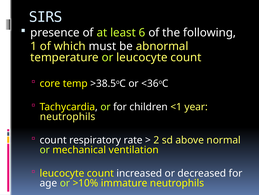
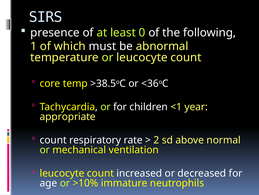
6: 6 -> 0
neutrophils at (68, 116): neutrophils -> appropriate
